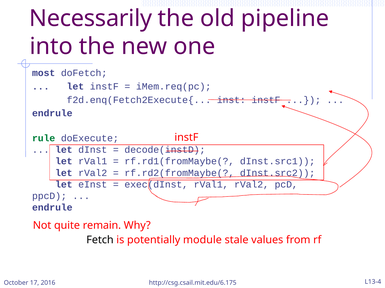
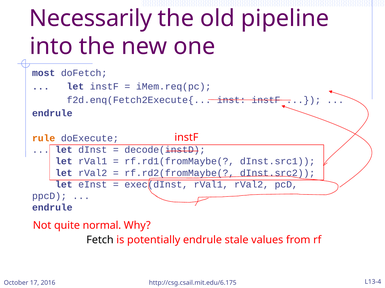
rule colour: green -> orange
remain: remain -> normal
potentially module: module -> endrule
